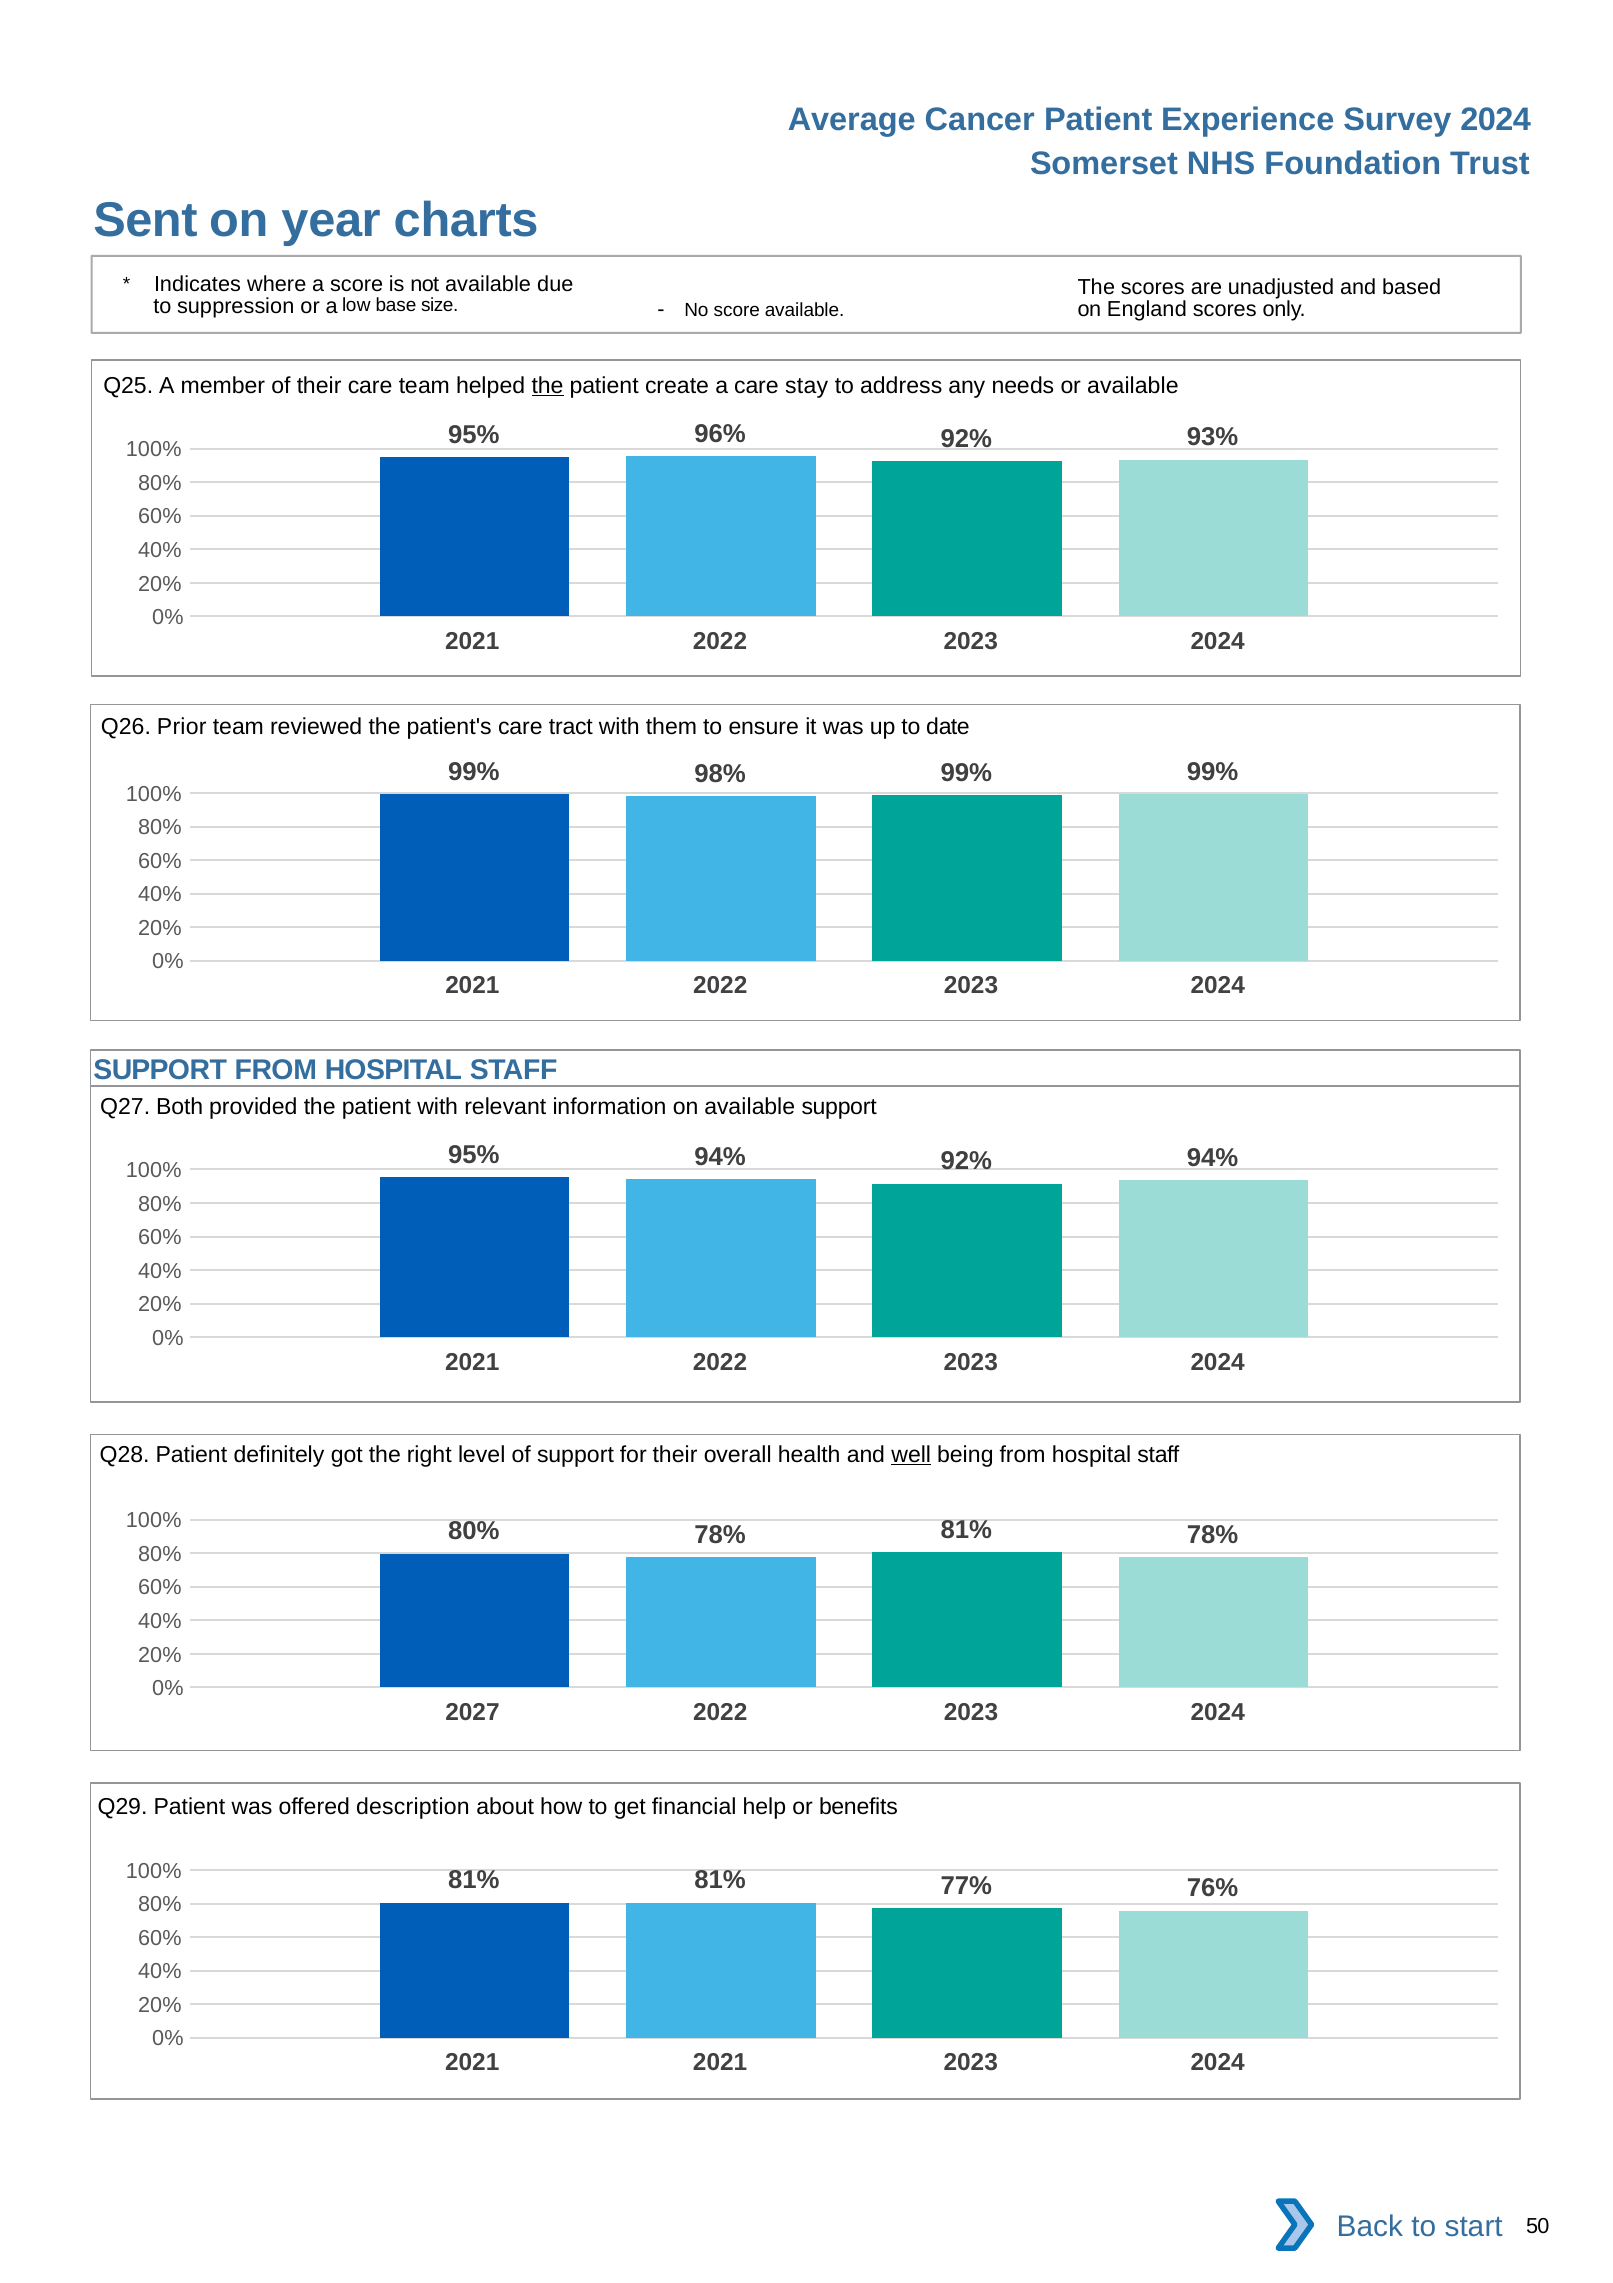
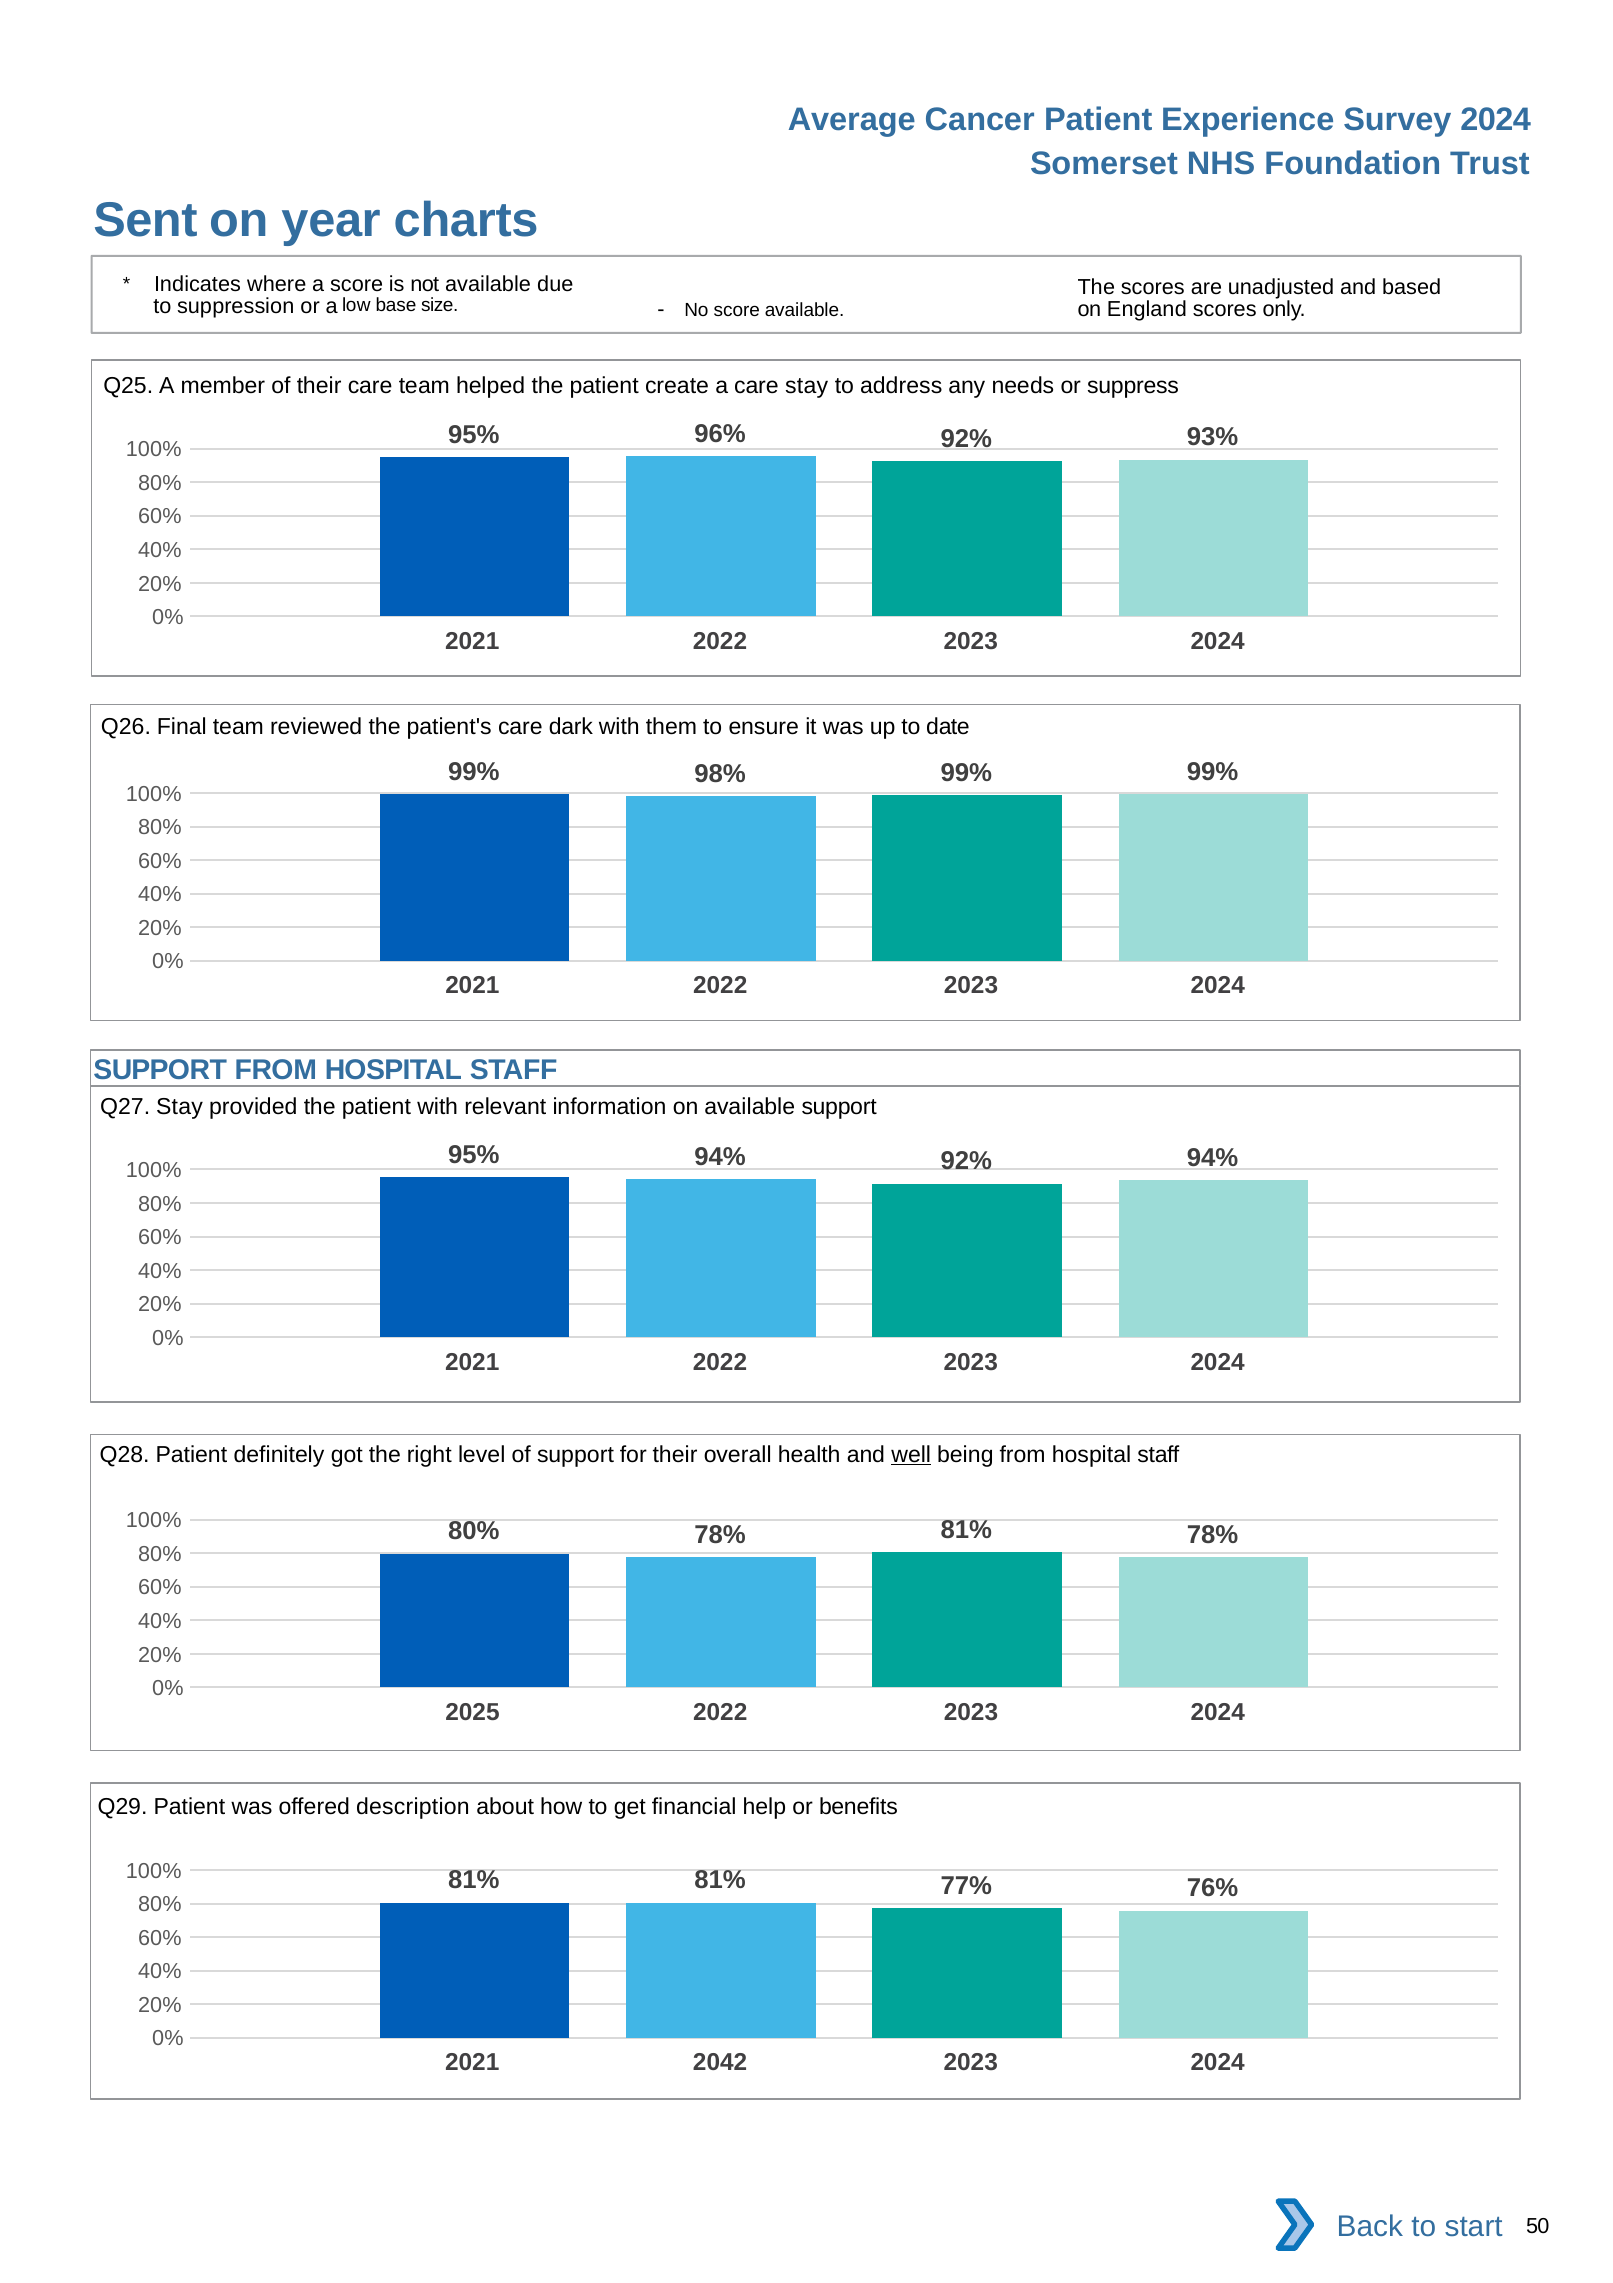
the at (548, 385) underline: present -> none
or available: available -> suppress
Prior: Prior -> Final
tract: tract -> dark
Q27 Both: Both -> Stay
2027: 2027 -> 2025
2021 2021: 2021 -> 2042
